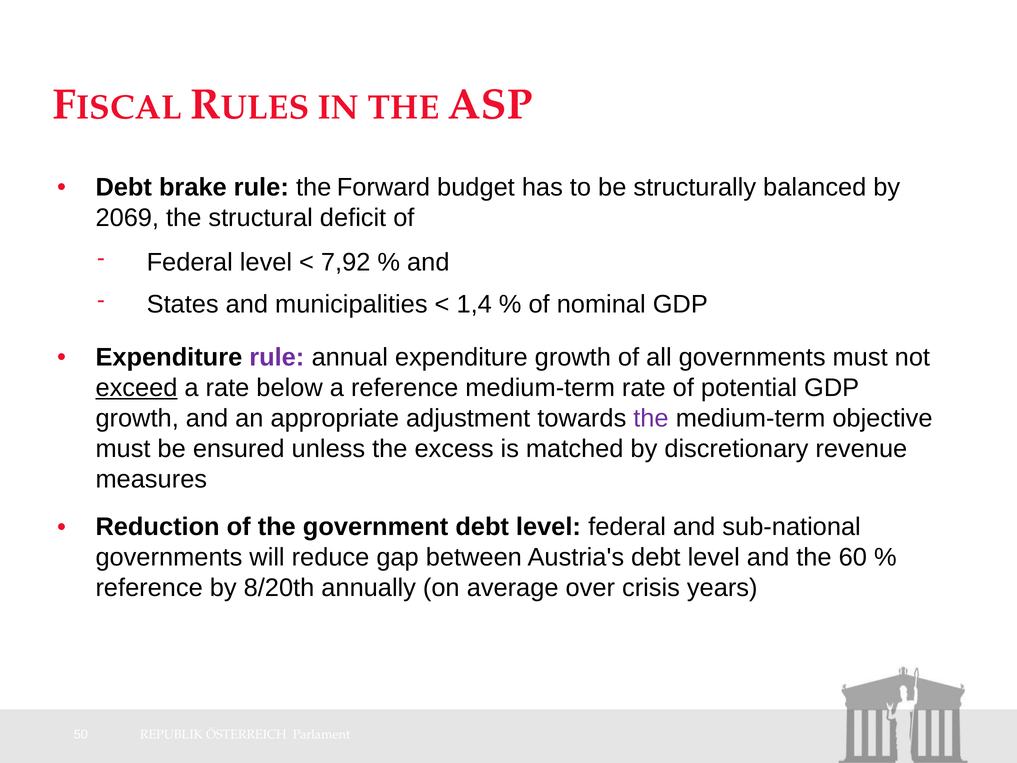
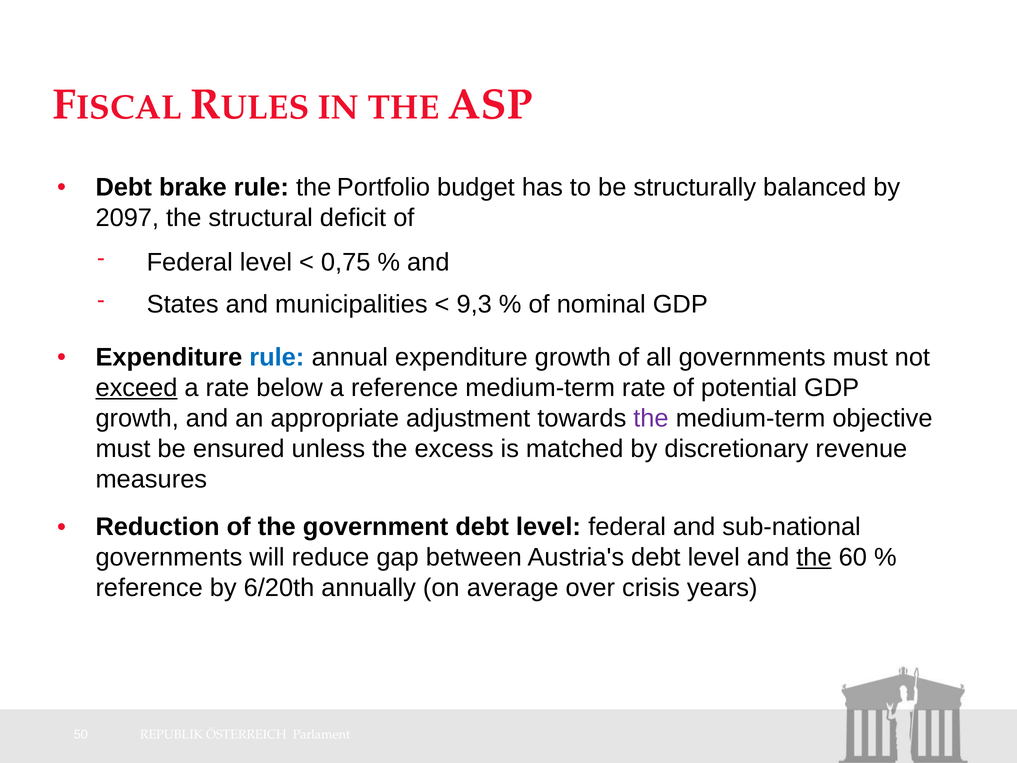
Forward: Forward -> Portfolio
2069: 2069 -> 2097
7,92: 7,92 -> 0,75
1,4: 1,4 -> 9,3
rule at (277, 357) colour: purple -> blue
the at (814, 557) underline: none -> present
8/20th: 8/20th -> 6/20th
